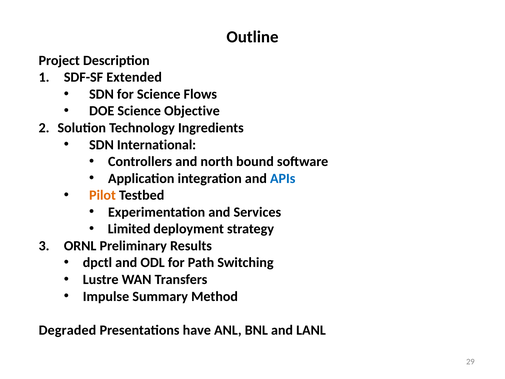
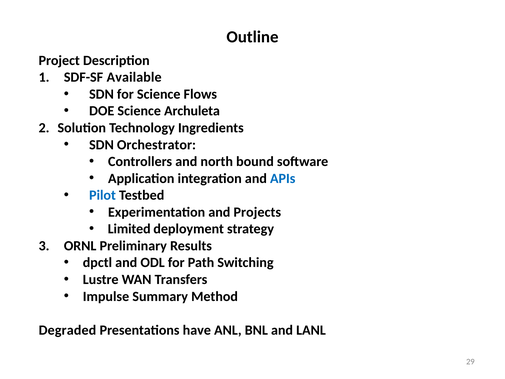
Extended: Extended -> Available
Objective: Objective -> Archuleta
International: International -> Orchestrator
Pilot colour: orange -> blue
Services: Services -> Projects
